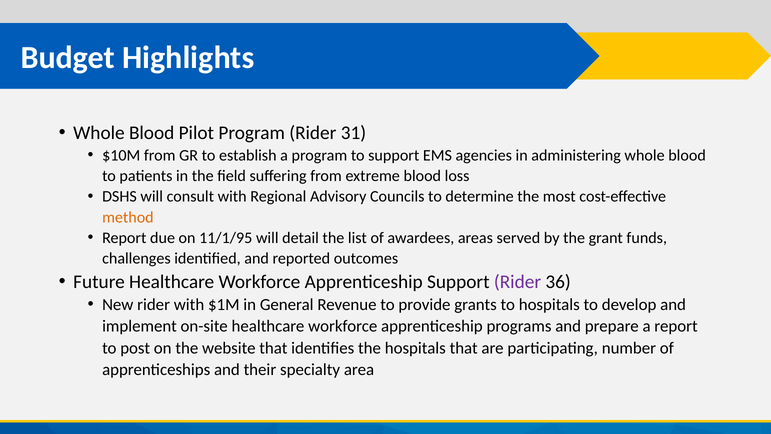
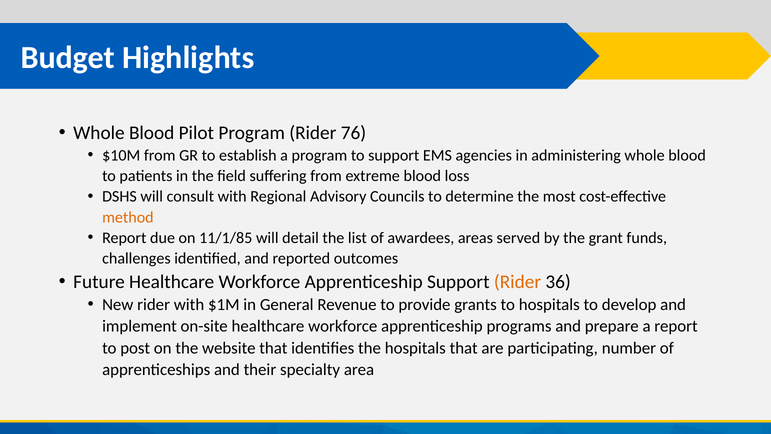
31: 31 -> 76
11/1/95: 11/1/95 -> 11/1/85
Rider at (518, 282) colour: purple -> orange
